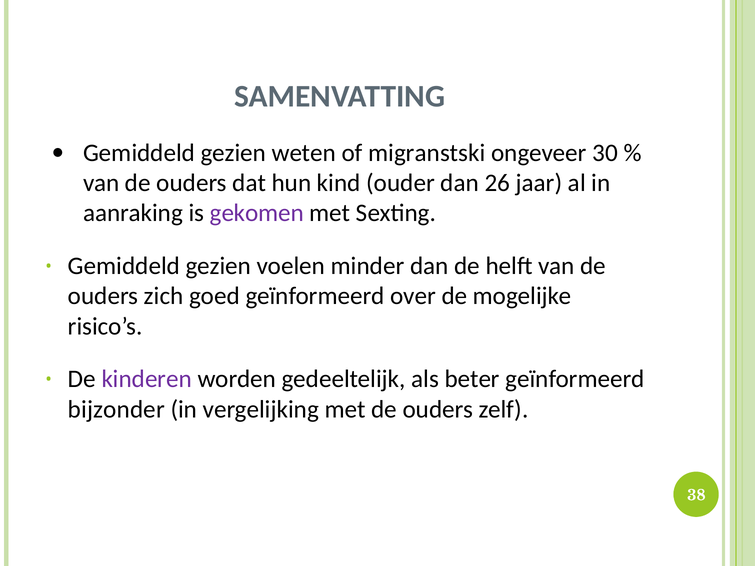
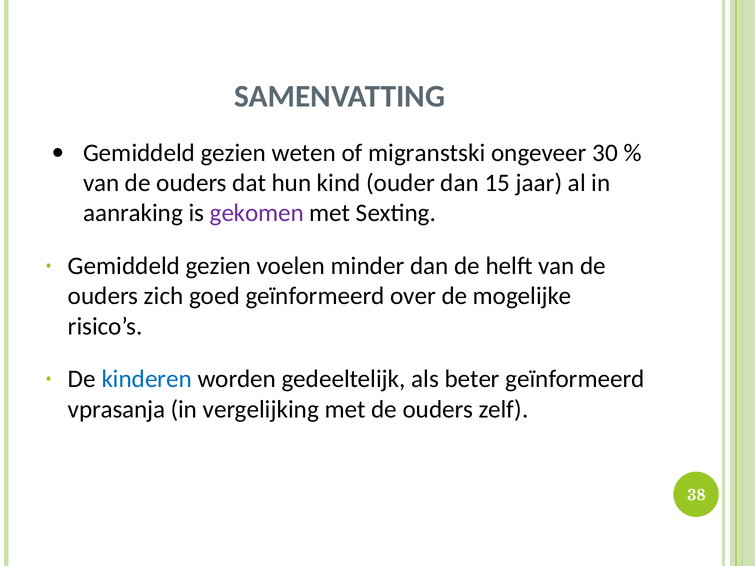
26: 26 -> 15
kinderen colour: purple -> blue
bijzonder: bijzonder -> vprasanja
